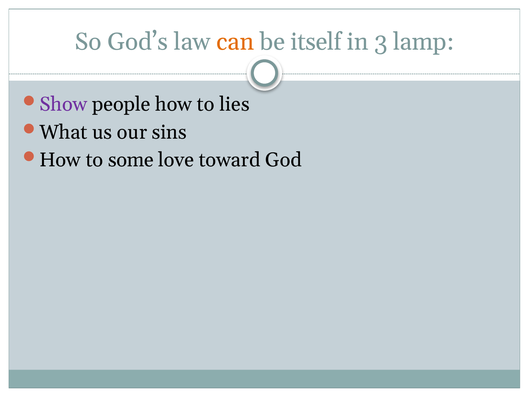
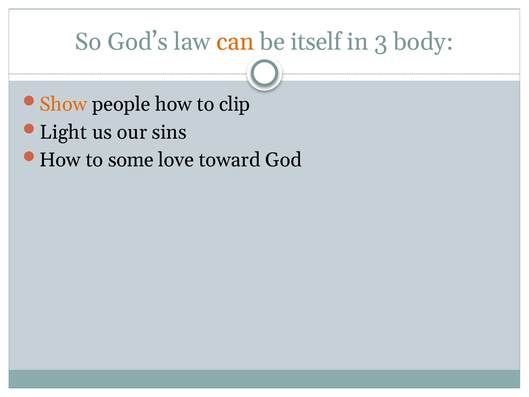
lamp: lamp -> body
Show colour: purple -> orange
lies: lies -> clip
What: What -> Light
